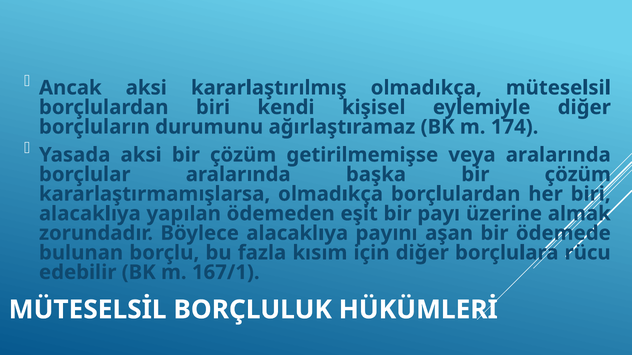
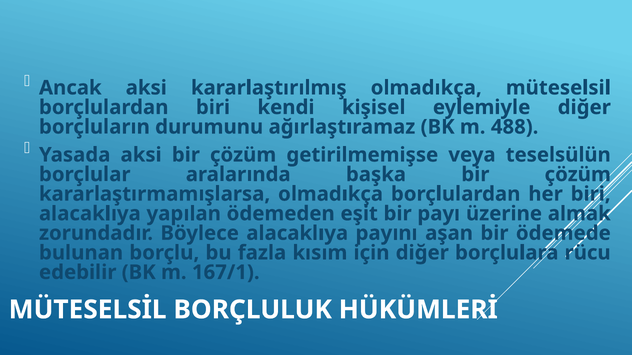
174: 174 -> 488
veya aralarında: aralarında -> teselsülün
